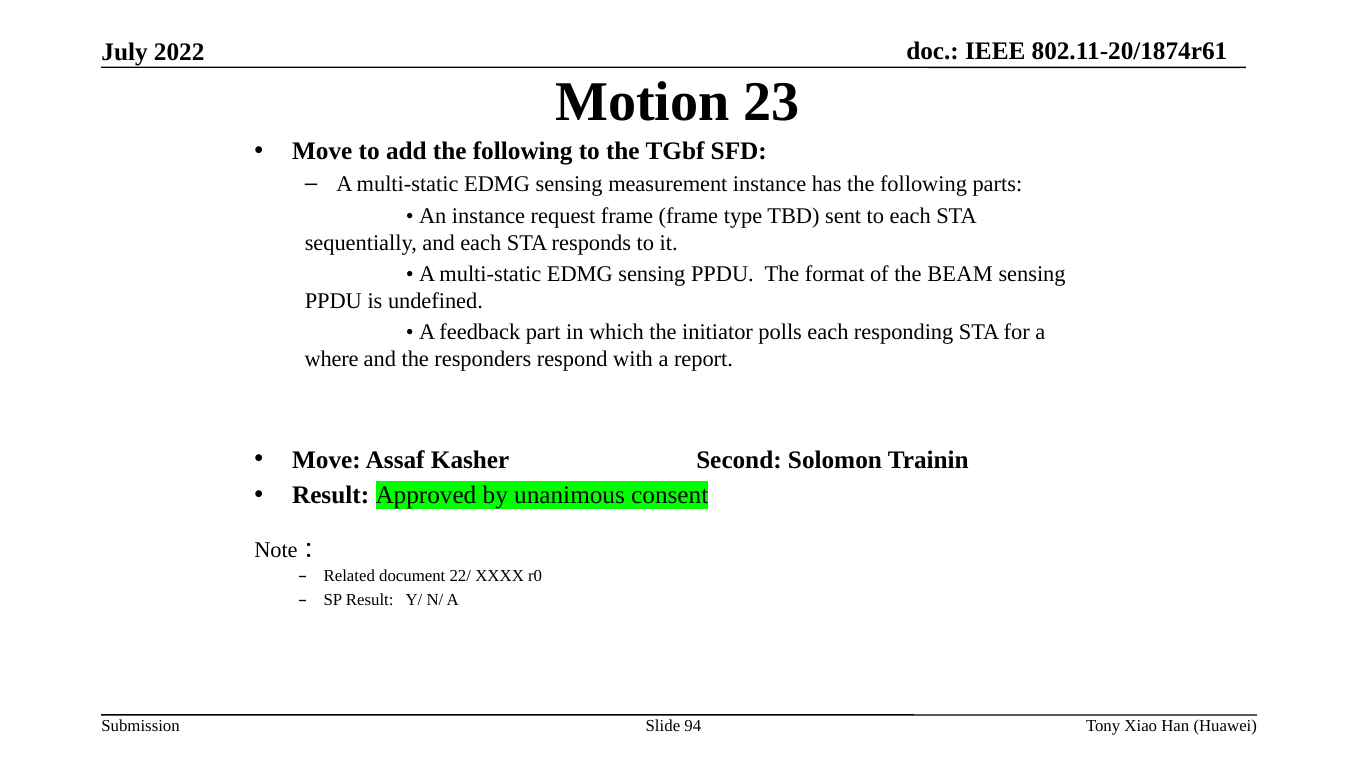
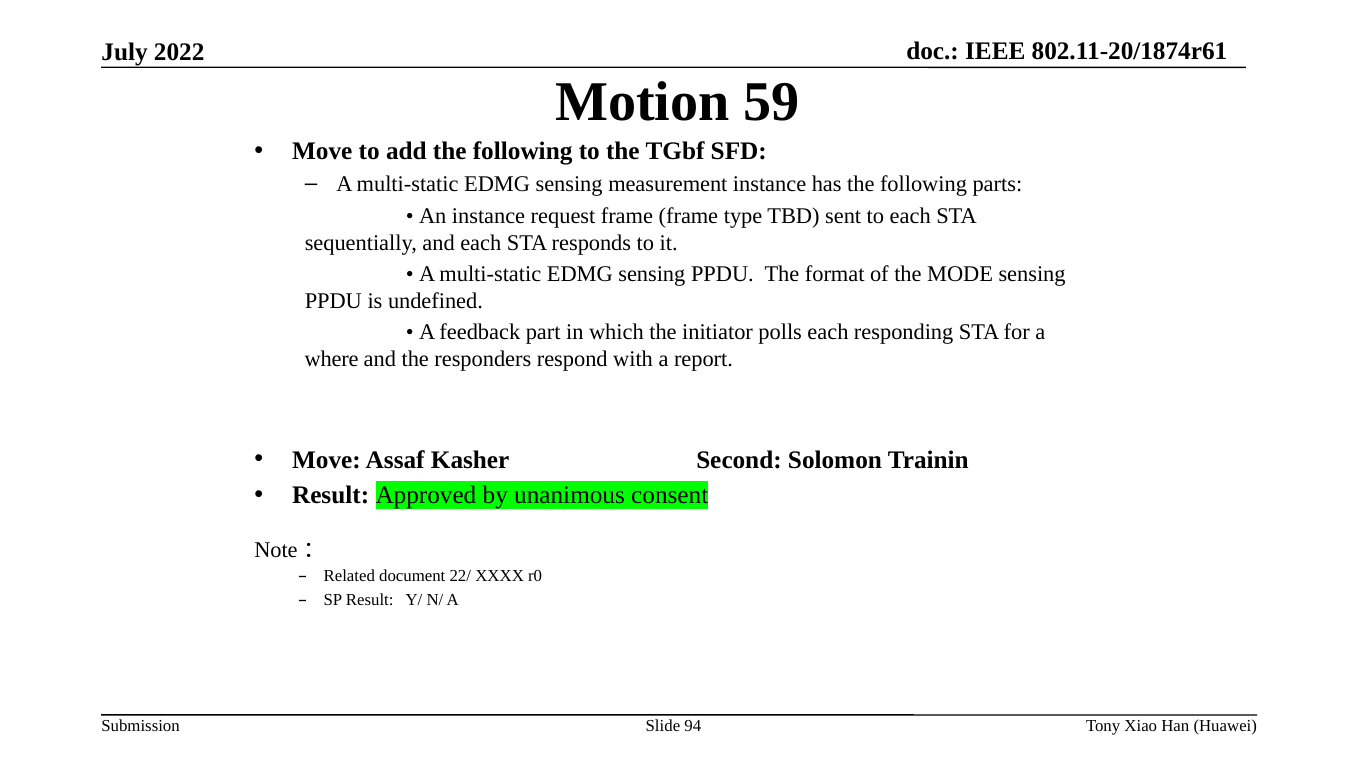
23: 23 -> 59
BEAM: BEAM -> MODE
